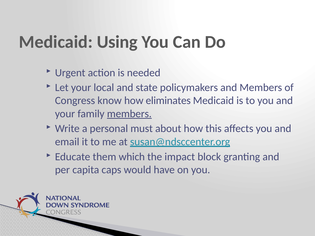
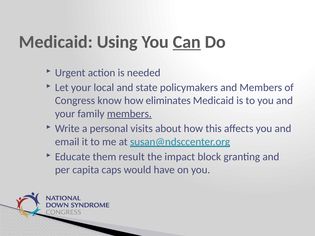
Can underline: none -> present
must: must -> visits
which: which -> result
